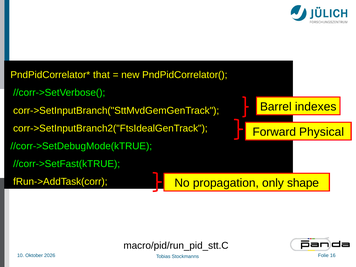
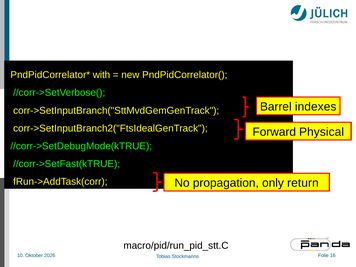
that: that -> with
shape: shape -> return
